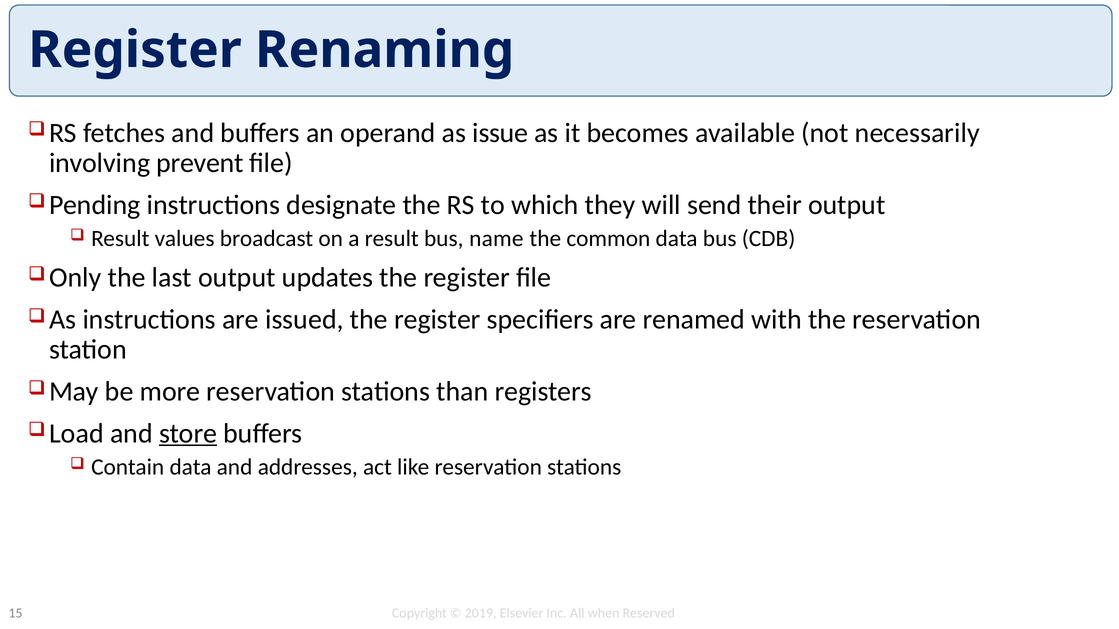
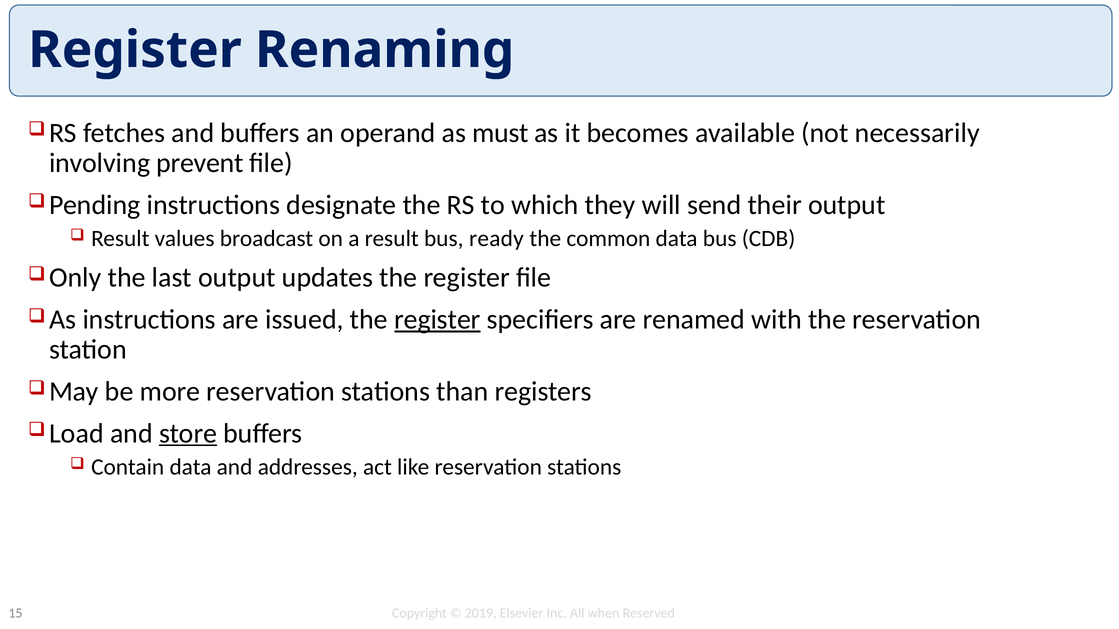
issue: issue -> must
name: name -> ready
register at (437, 320) underline: none -> present
